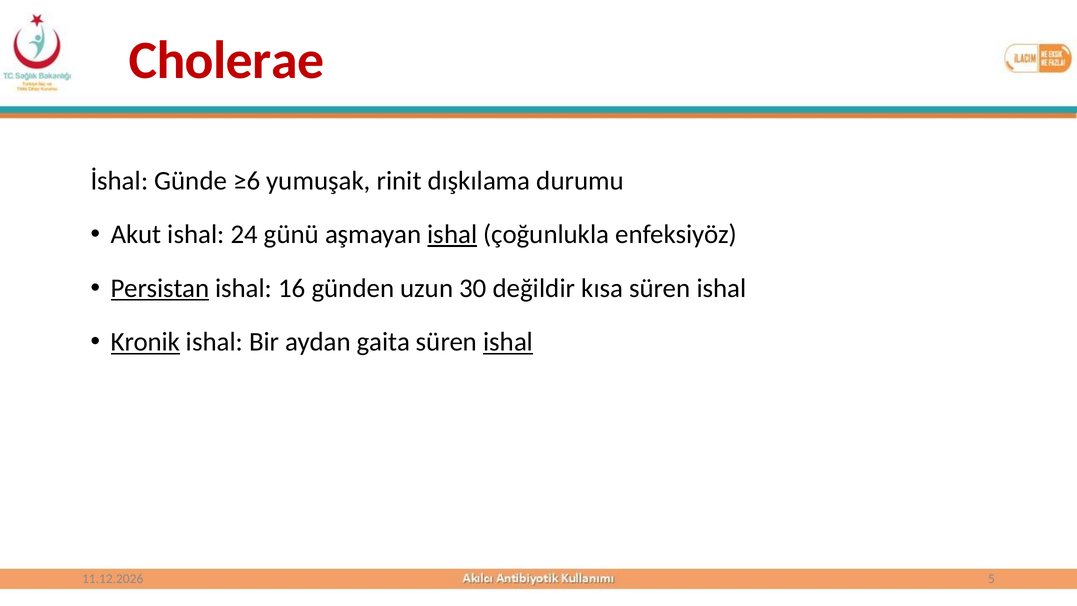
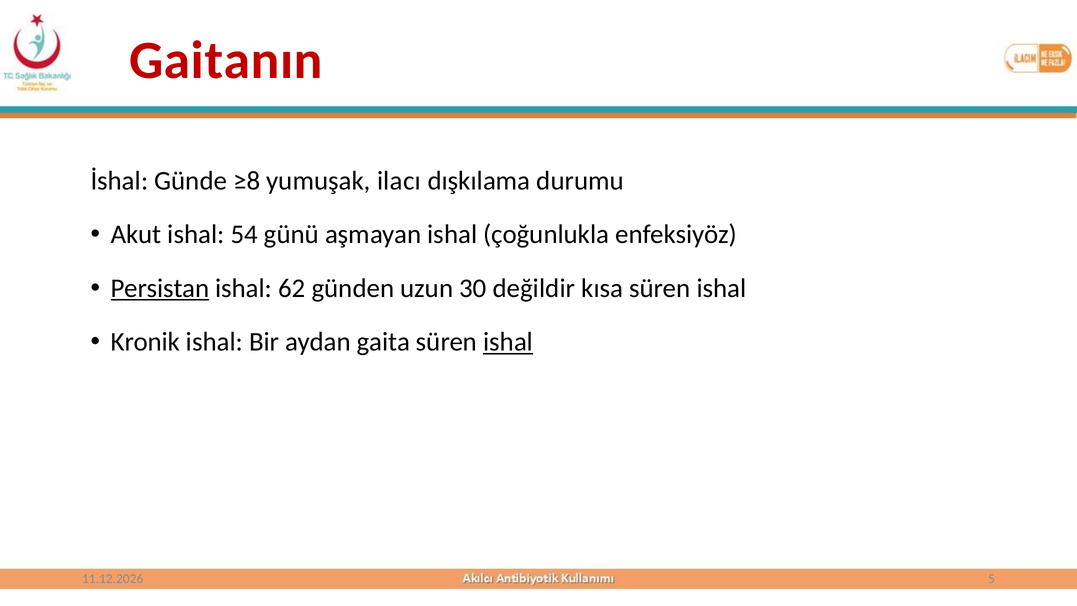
Cholerae: Cholerae -> Gaitanın
≥6: ≥6 -> ≥8
rinit: rinit -> ilacı
24: 24 -> 54
ishal at (452, 234) underline: present -> none
16: 16 -> 62
Kronik underline: present -> none
